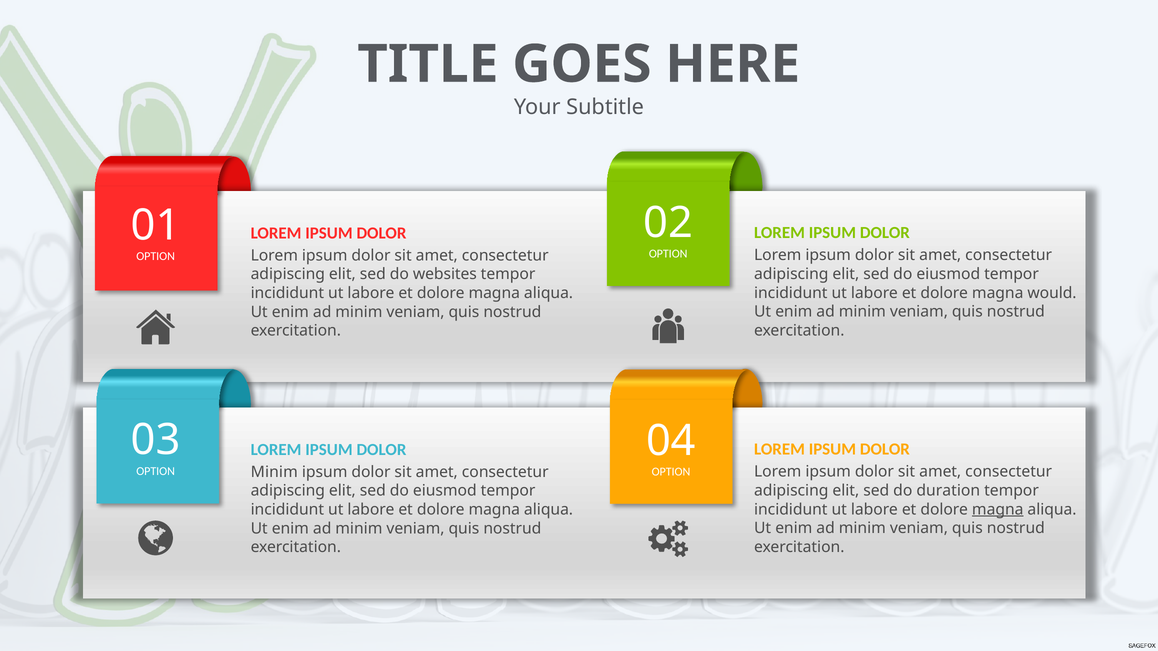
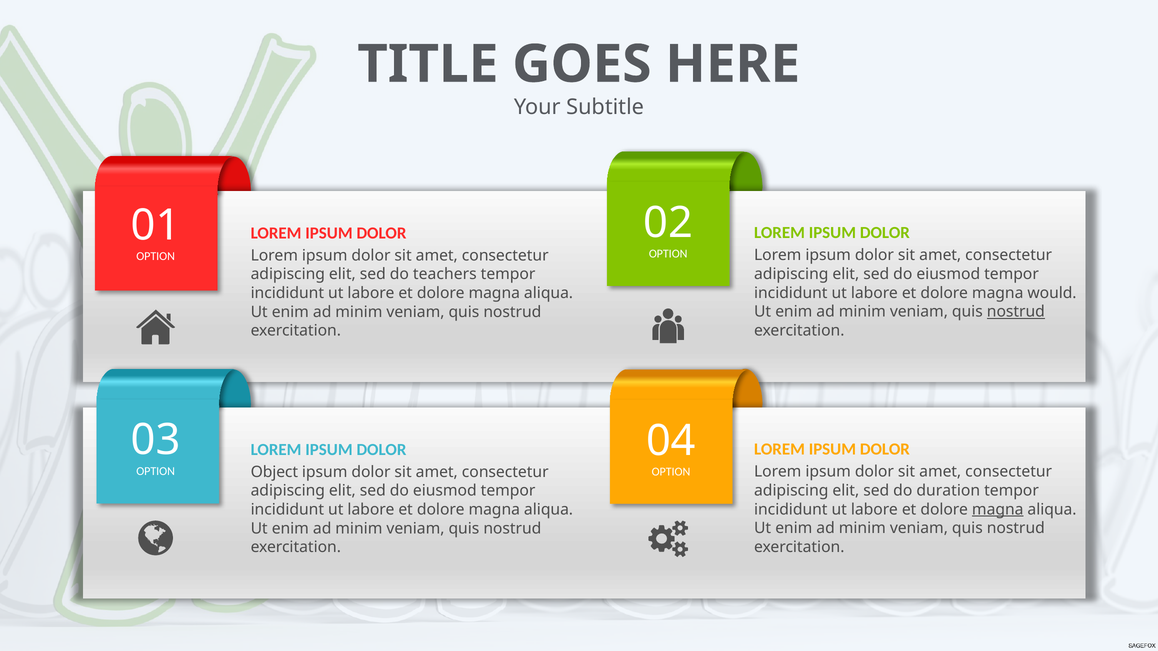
websites: websites -> teachers
nostrud at (1016, 312) underline: none -> present
Minim at (274, 472): Minim -> Object
